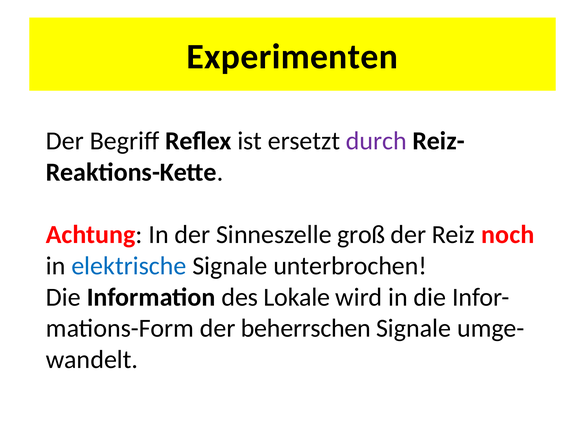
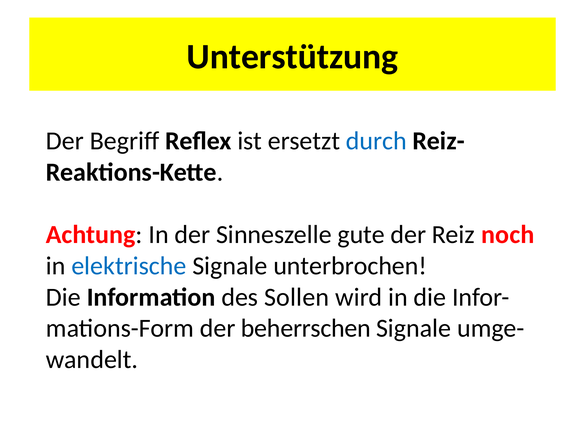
Experimenten: Experimenten -> Unterstützung
durch colour: purple -> blue
groß: groß -> gute
Lokale: Lokale -> Sollen
